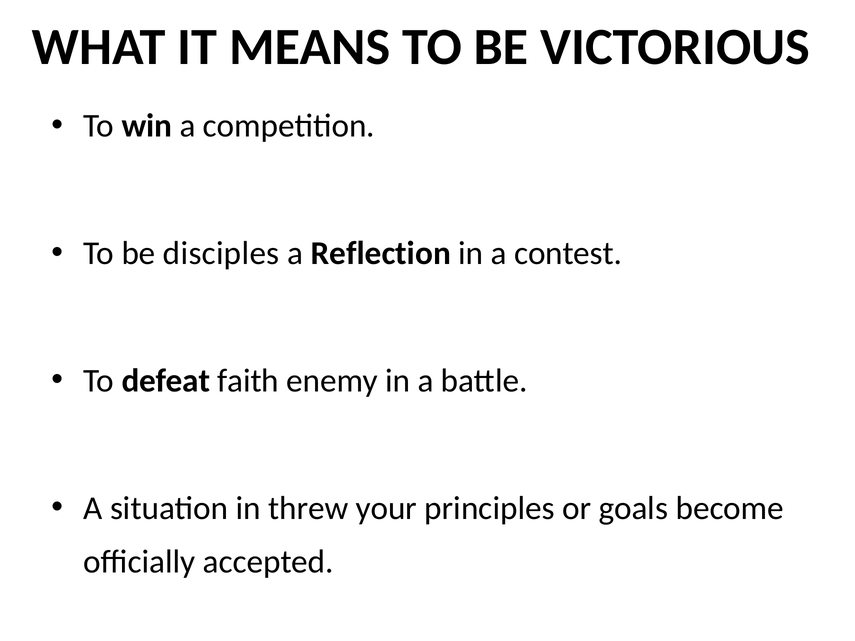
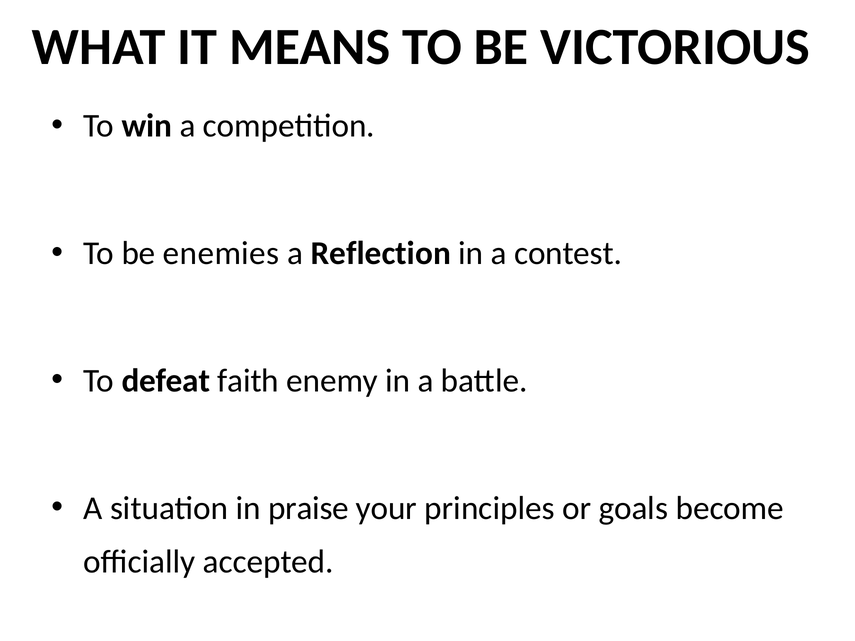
disciples: disciples -> enemies
threw: threw -> praise
